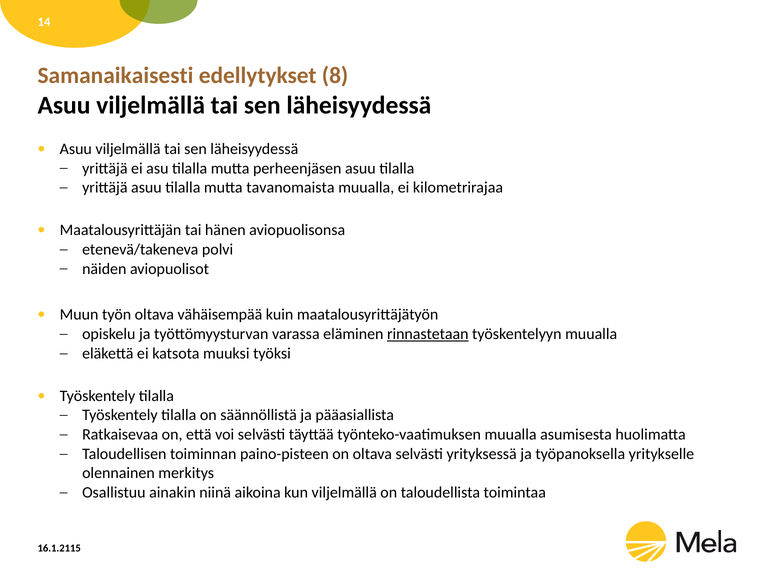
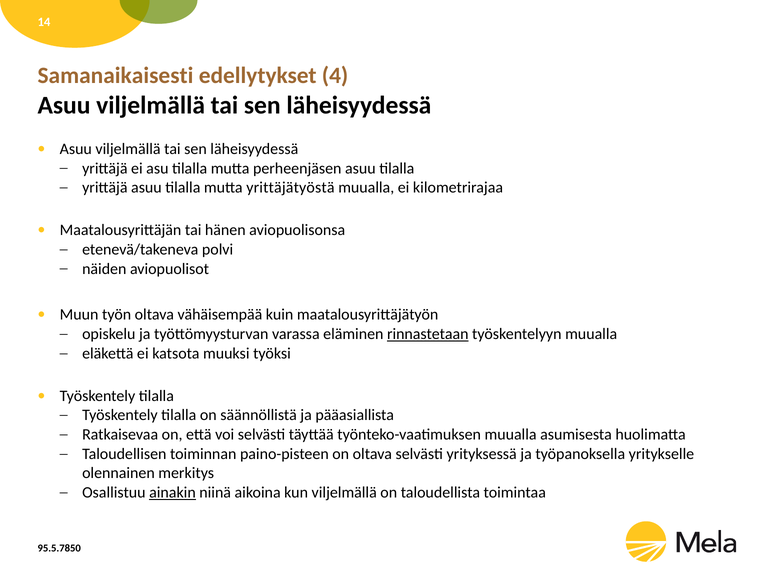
8: 8 -> 4
tavanomaista: tavanomaista -> yrittäjätyöstä
ainakin underline: none -> present
16.1.2115: 16.1.2115 -> 95.5.7850
